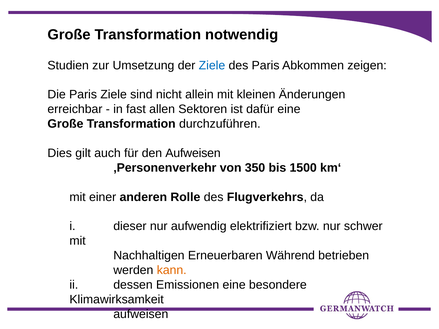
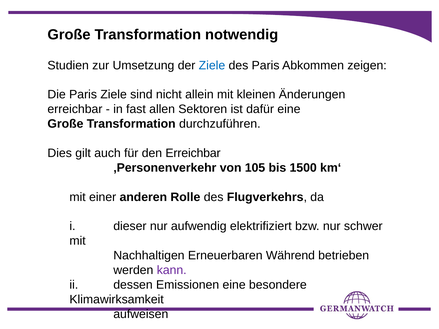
den Aufweisen: Aufweisen -> Erreichbar
350: 350 -> 105
kann colour: orange -> purple
